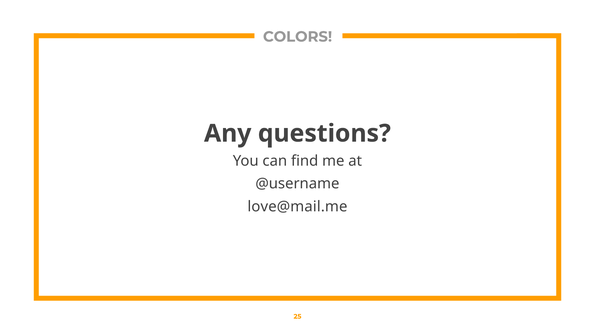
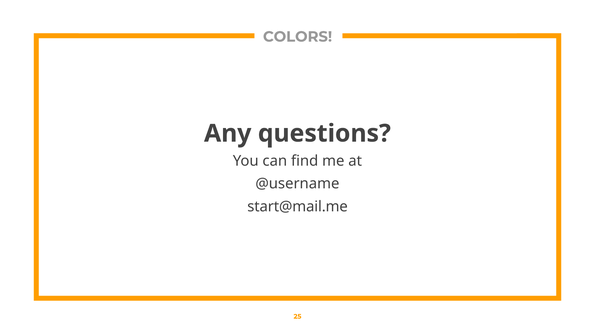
love@mail.me: love@mail.me -> start@mail.me
